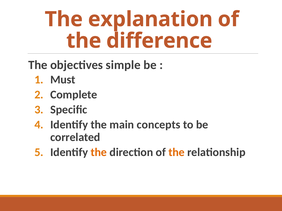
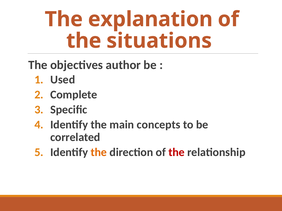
difference: difference -> situations
simple: simple -> author
Must: Must -> Used
the at (177, 153) colour: orange -> red
